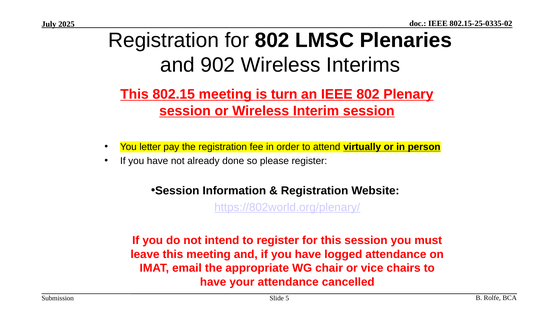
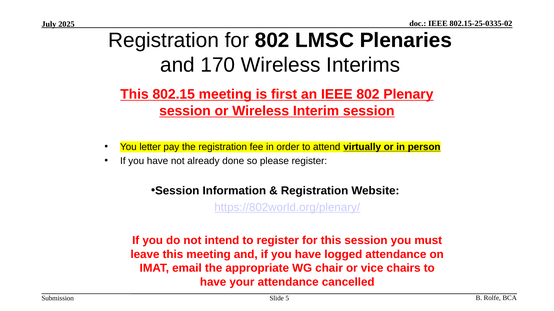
902: 902 -> 170
turn: turn -> first
